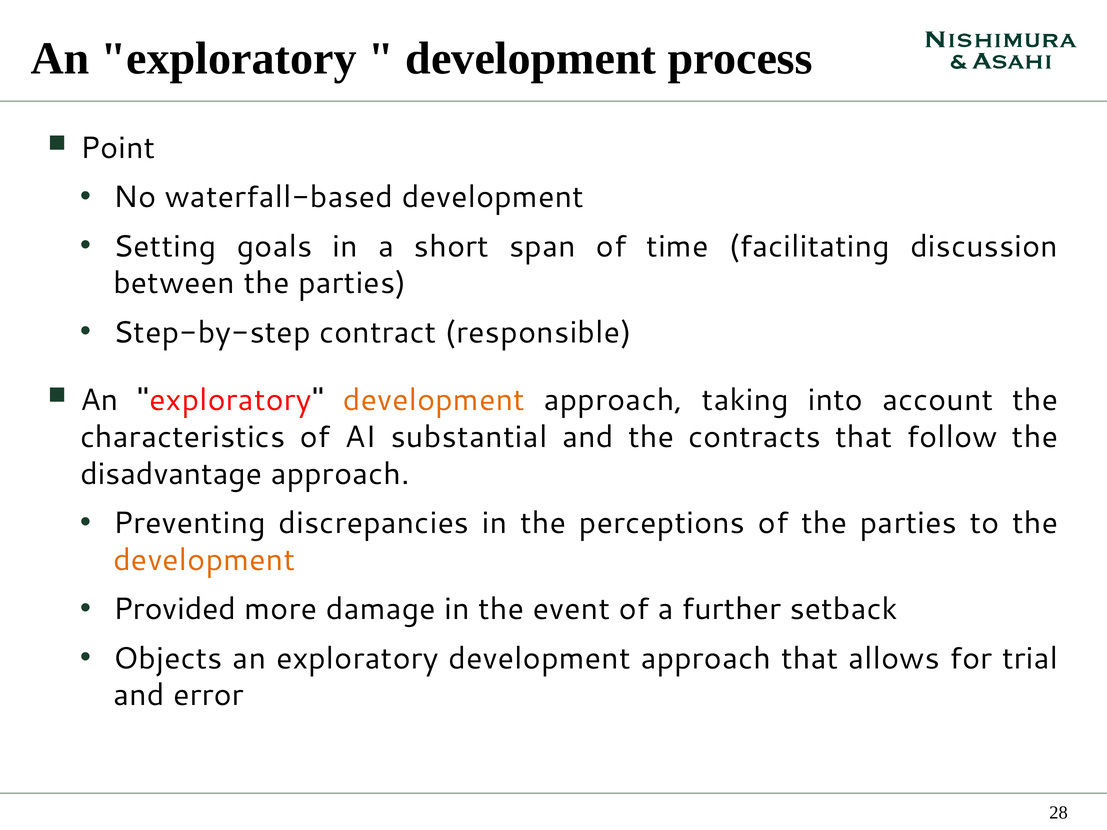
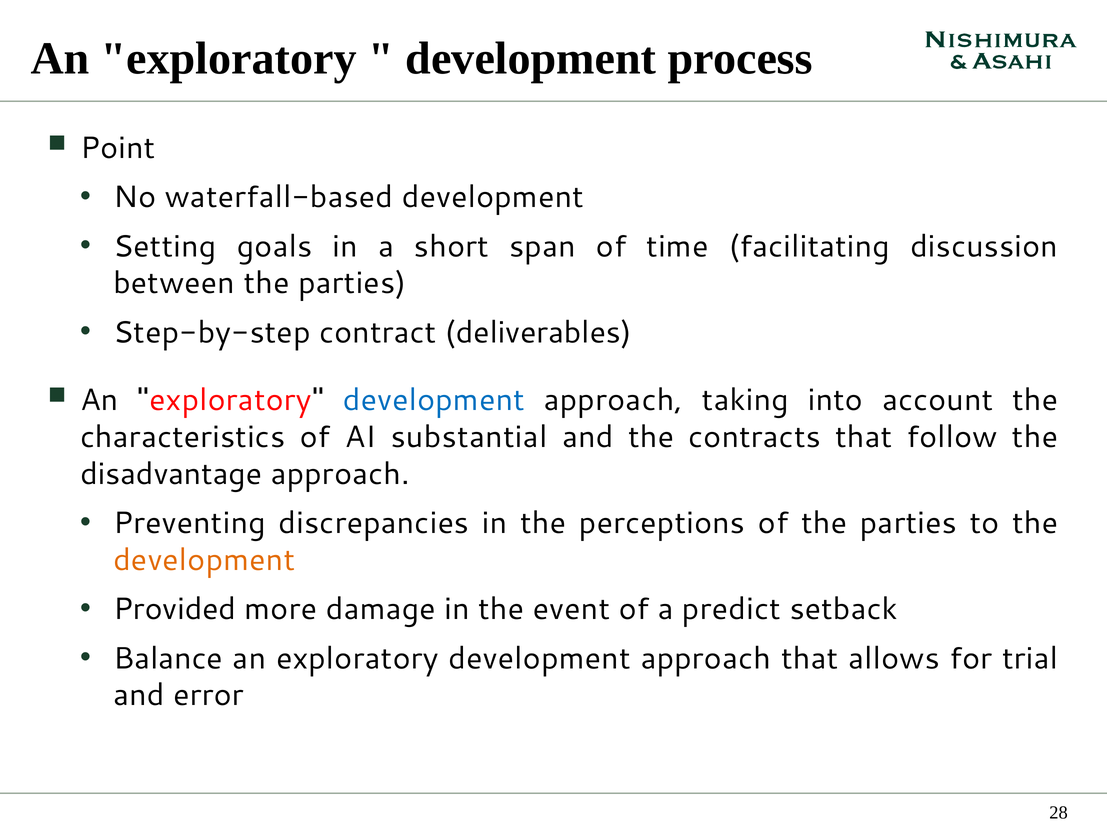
responsible: responsible -> deliverables
development at (434, 400) colour: orange -> blue
further: further -> predict
Objects: Objects -> Balance
